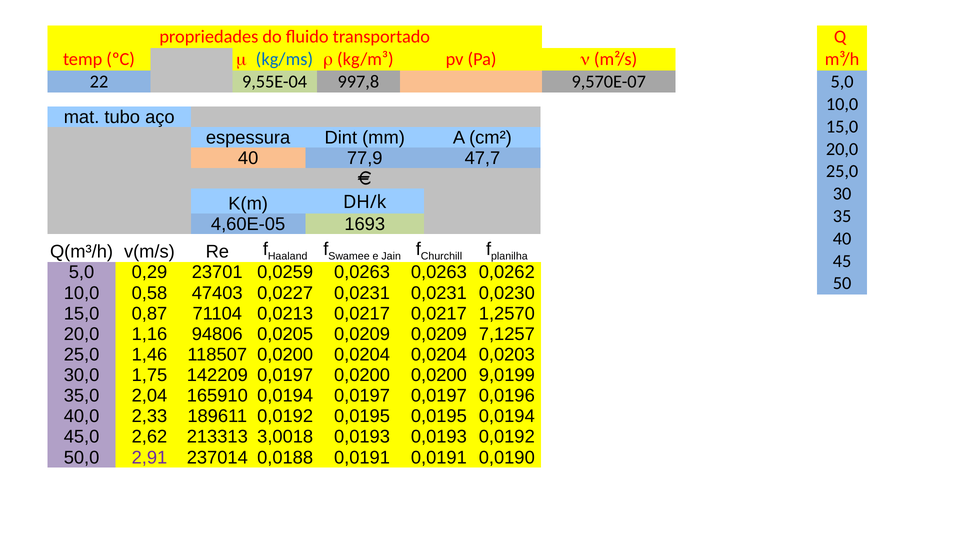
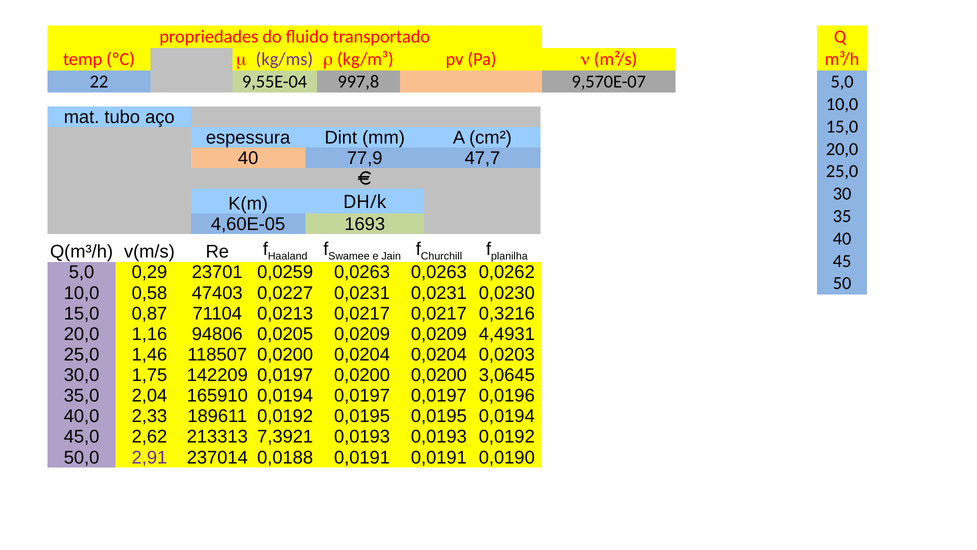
kg/ms colour: blue -> purple
1,2570: 1,2570 -> 0,3216
7,1257: 7,1257 -> 4,4931
9,0199: 9,0199 -> 3,0645
3,0018: 3,0018 -> 7,3921
